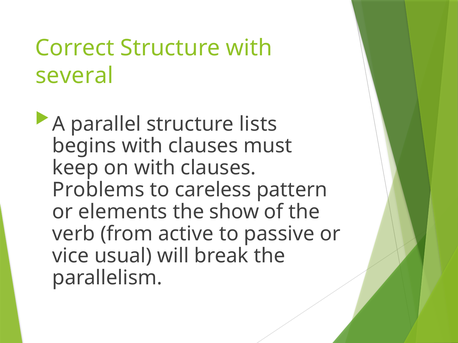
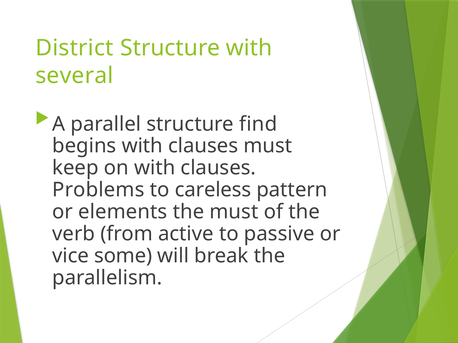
Correct: Correct -> District
lists: lists -> find
the show: show -> must
usual: usual -> some
